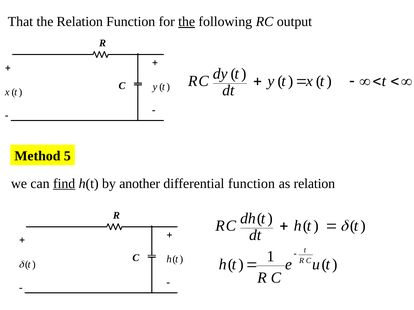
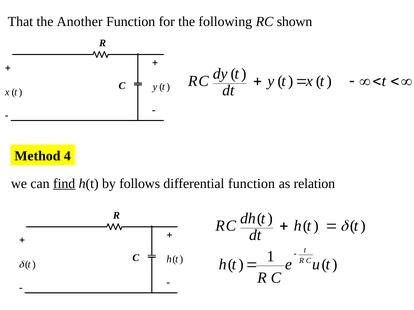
the Relation: Relation -> Another
the at (187, 22) underline: present -> none
output: output -> shown
5: 5 -> 4
another: another -> follows
